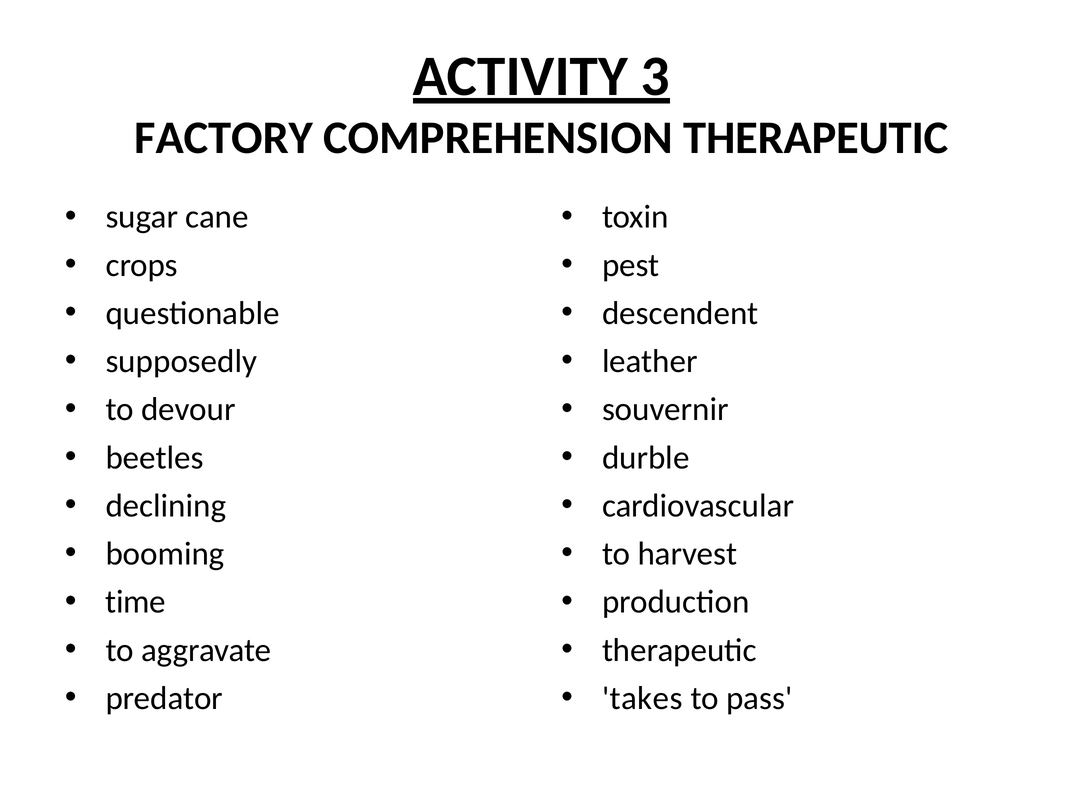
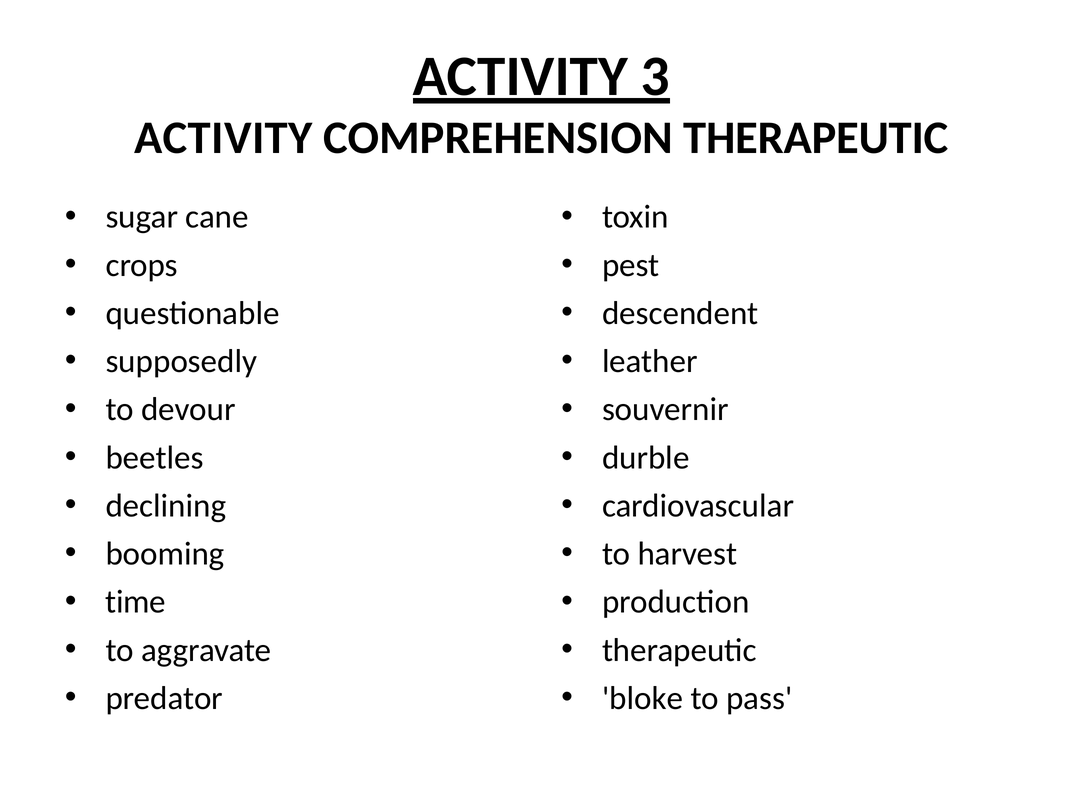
FACTORY at (224, 138): FACTORY -> ACTIVITY
takes: takes -> bloke
